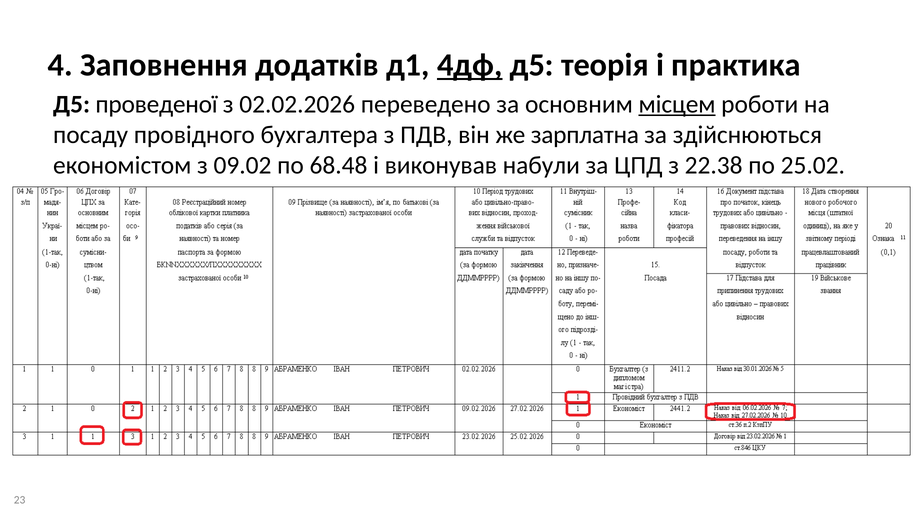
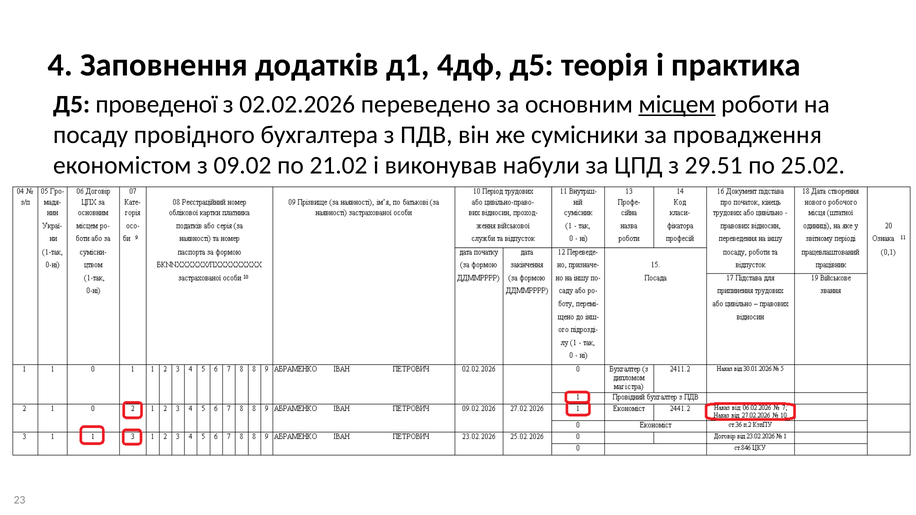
4дф underline: present -> none
зарплатна: зарплатна -> сумісники
здійснюються: здійснюються -> провадження
68.48: 68.48 -> 21.02
22.38: 22.38 -> 29.51
